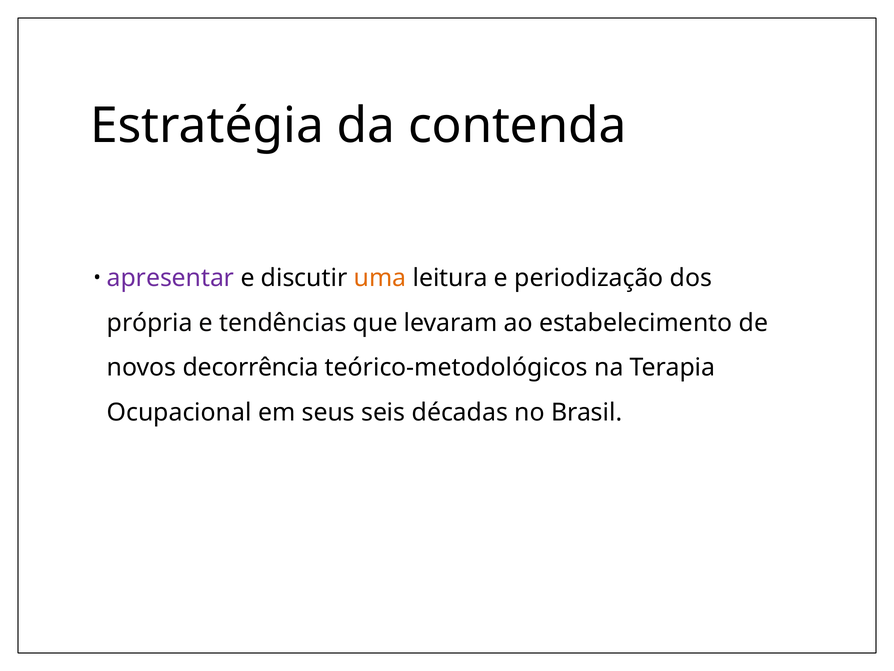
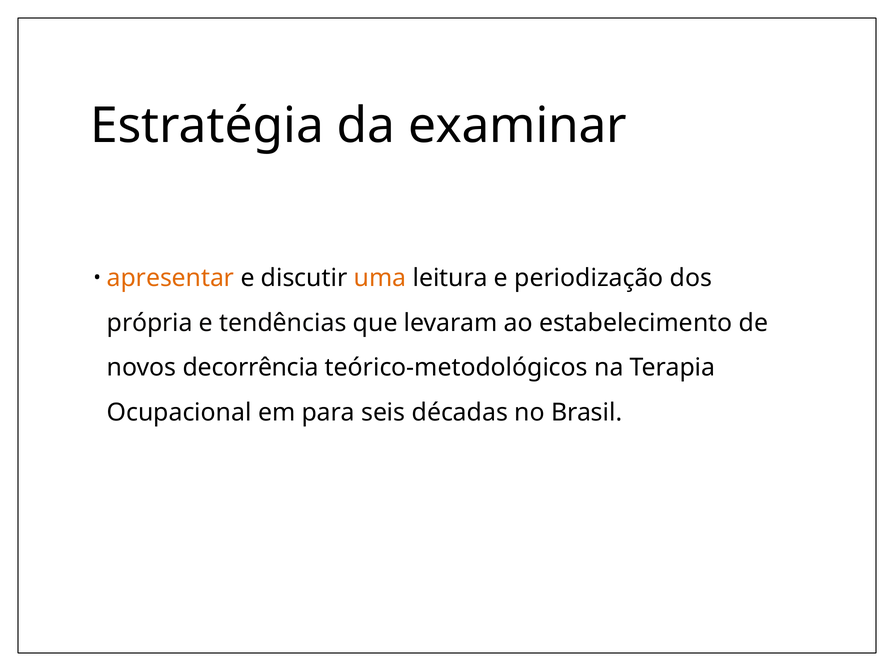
contenda: contenda -> examinar
apresentar colour: purple -> orange
seus: seus -> para
